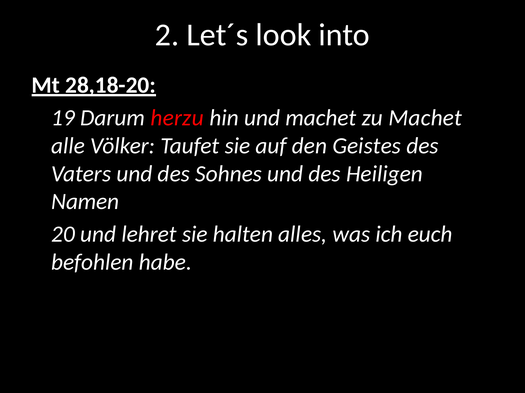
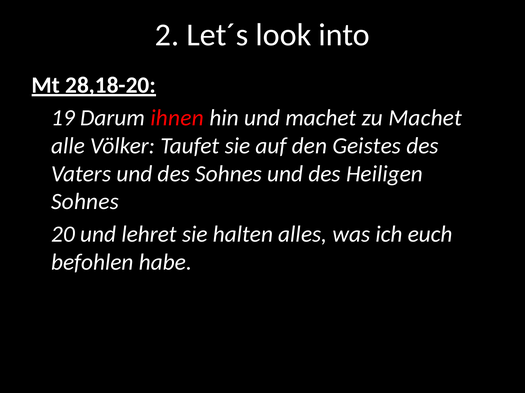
herzu: herzu -> ihnen
Namen at (85, 202): Namen -> Sohnes
